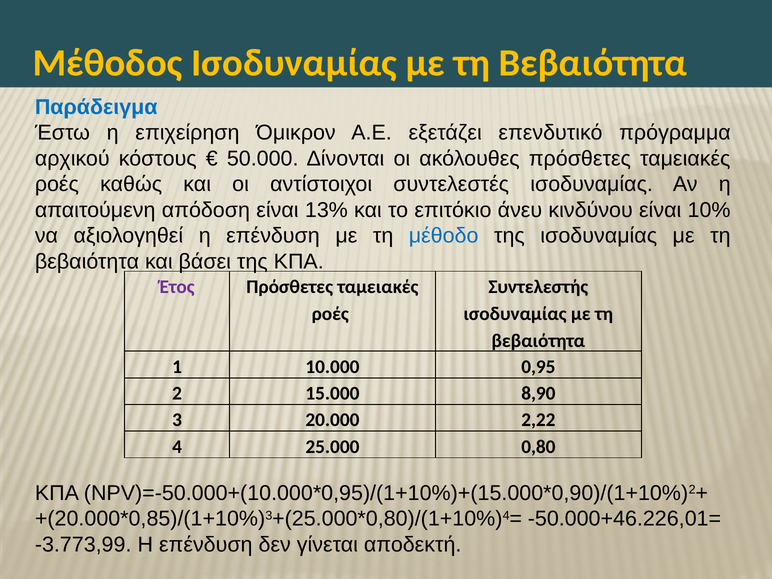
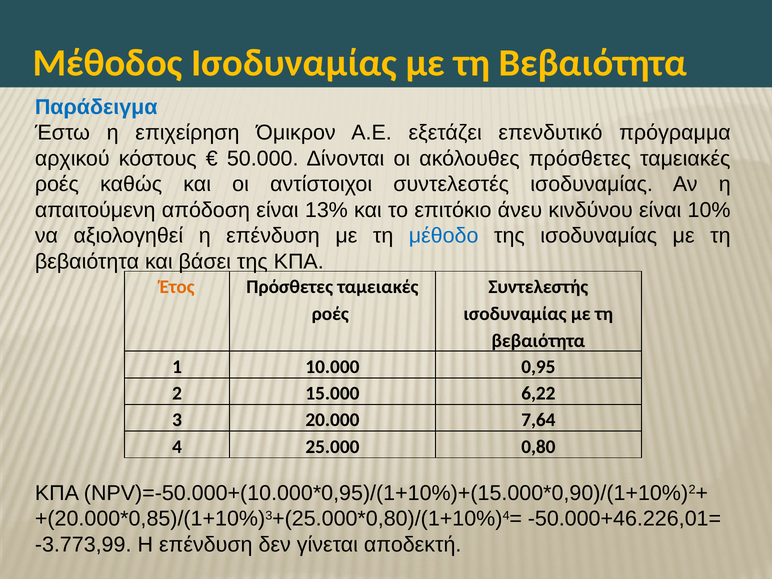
Έτος colour: purple -> orange
8,90: 8,90 -> 6,22
2,22: 2,22 -> 7,64
